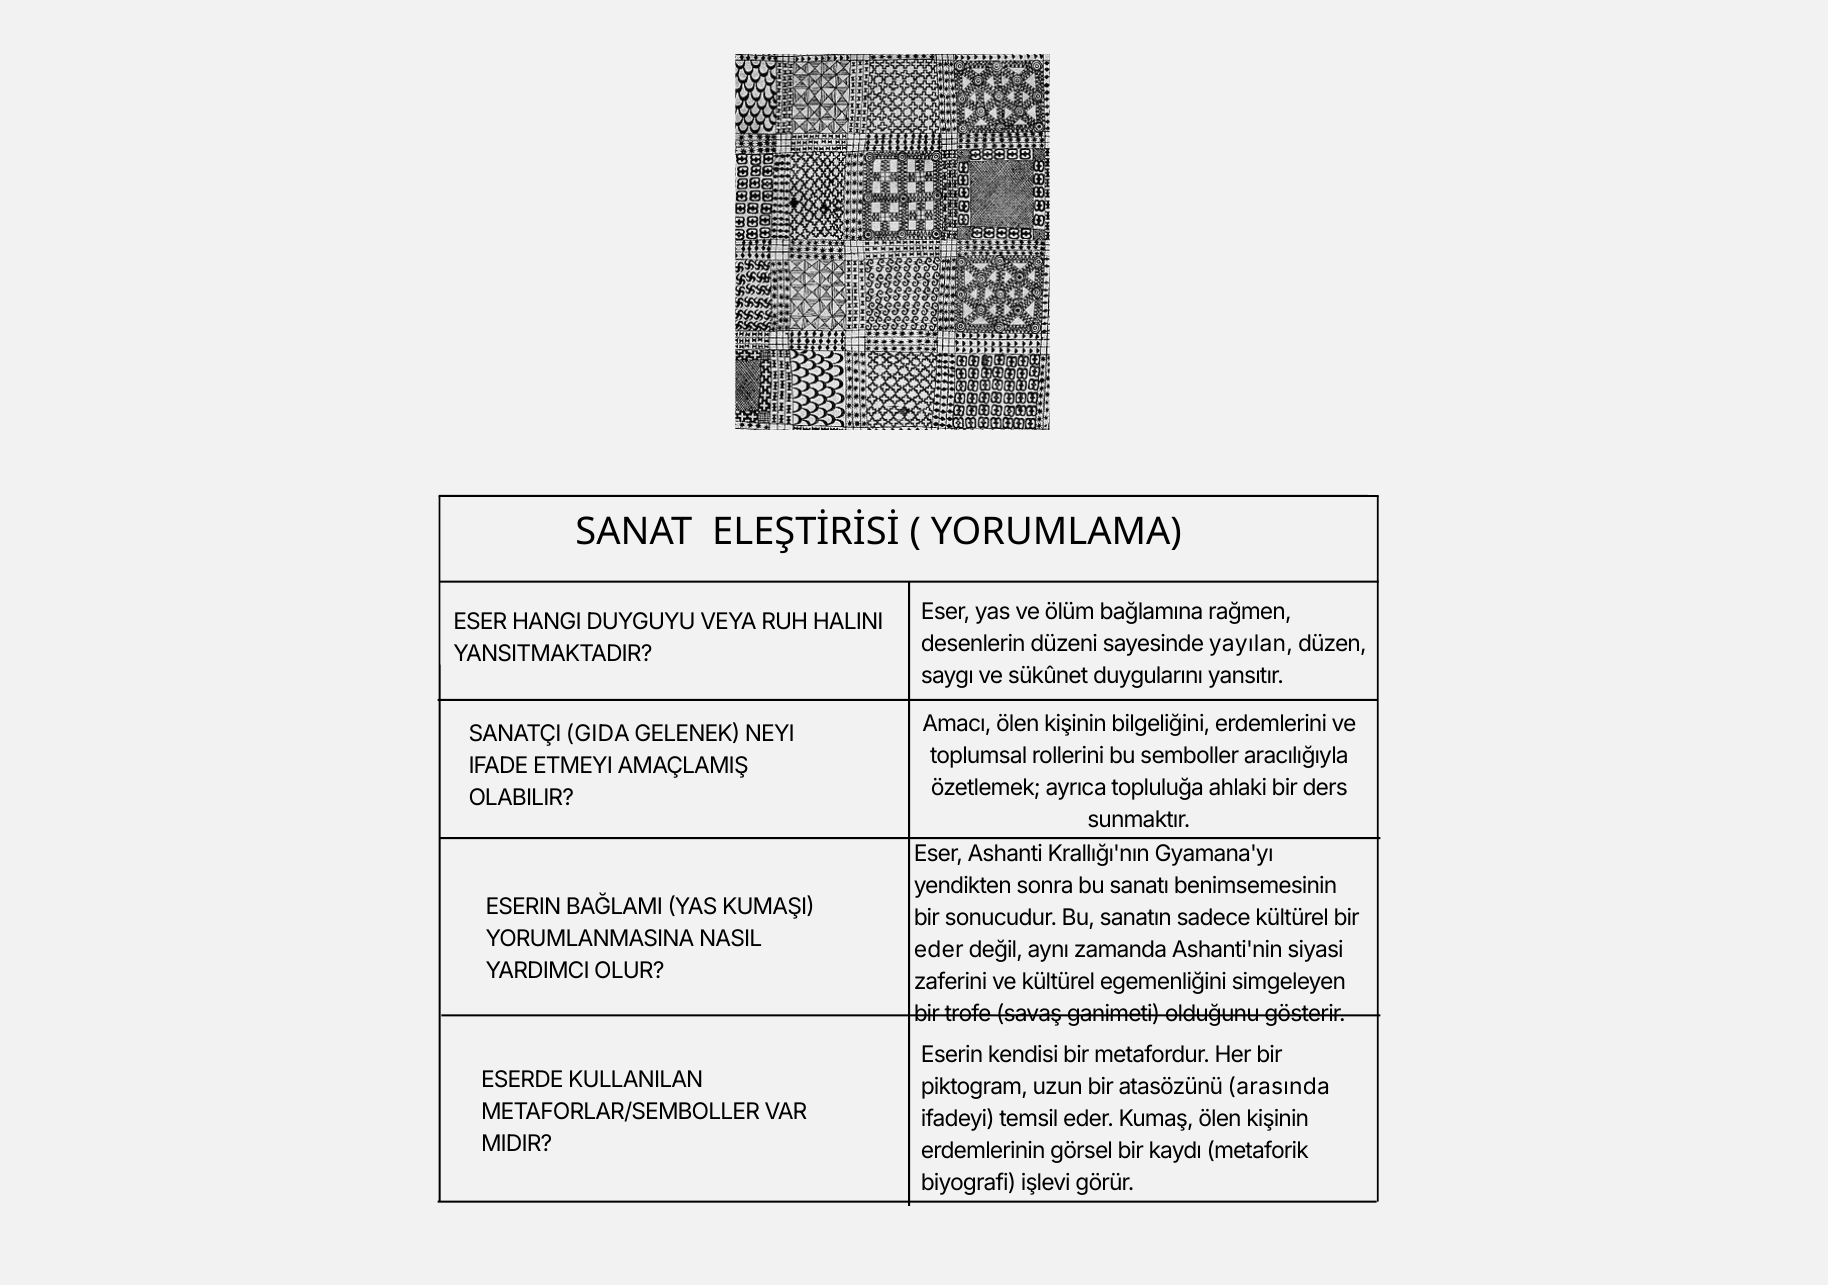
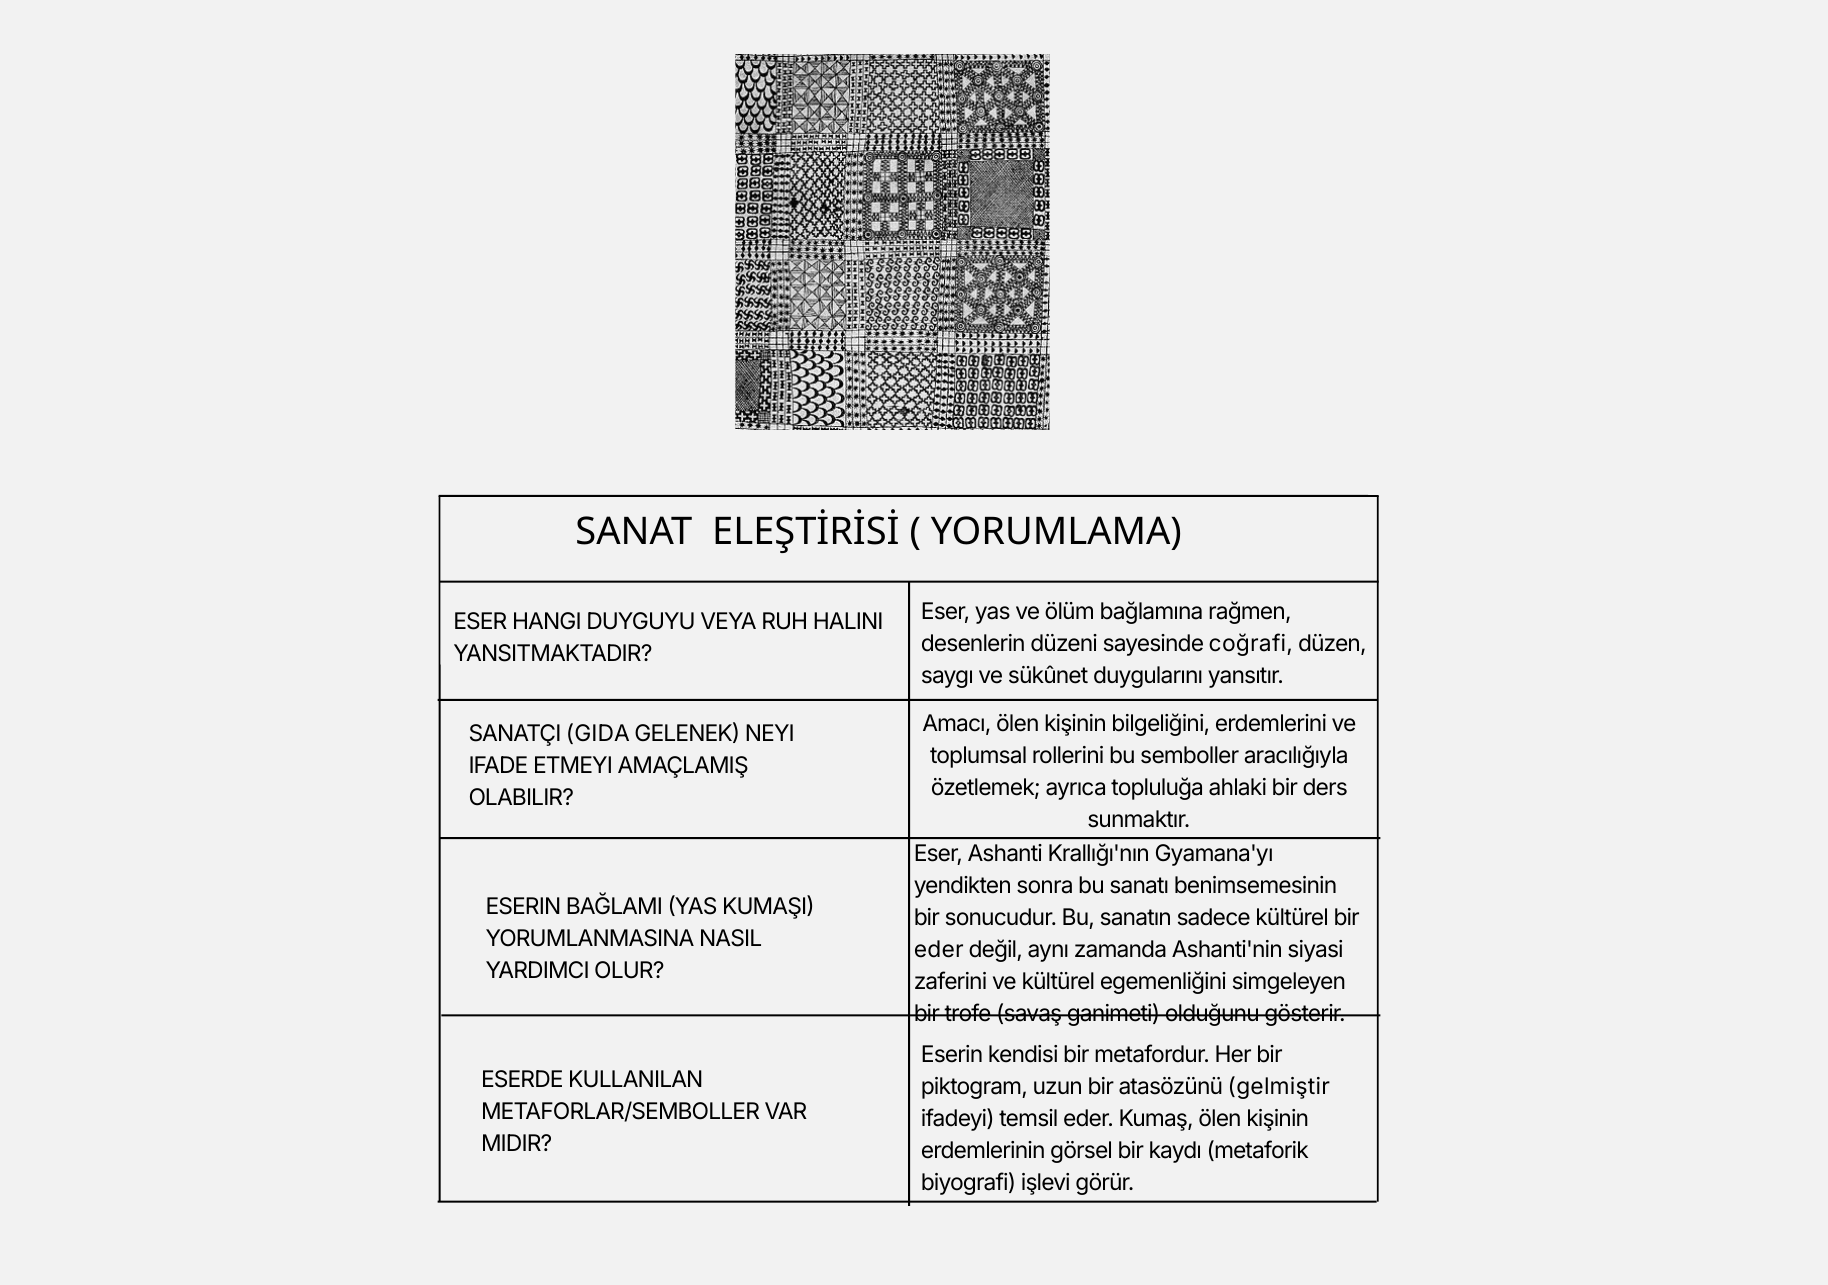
yayılan: yayılan -> coğrafi
arasında: arasında -> gelmiştir
